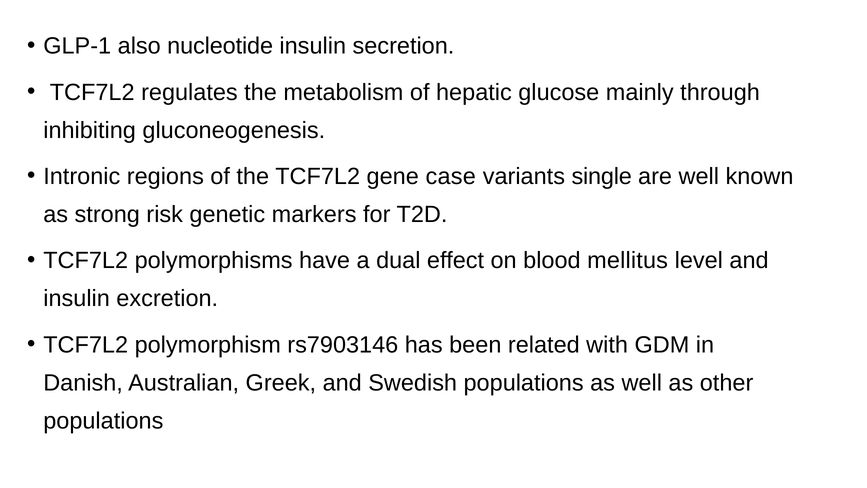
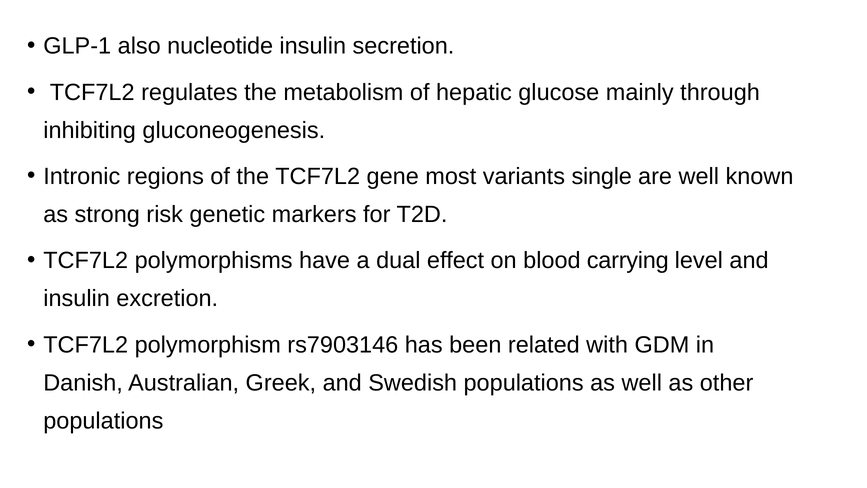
case: case -> most
mellitus: mellitus -> carrying
